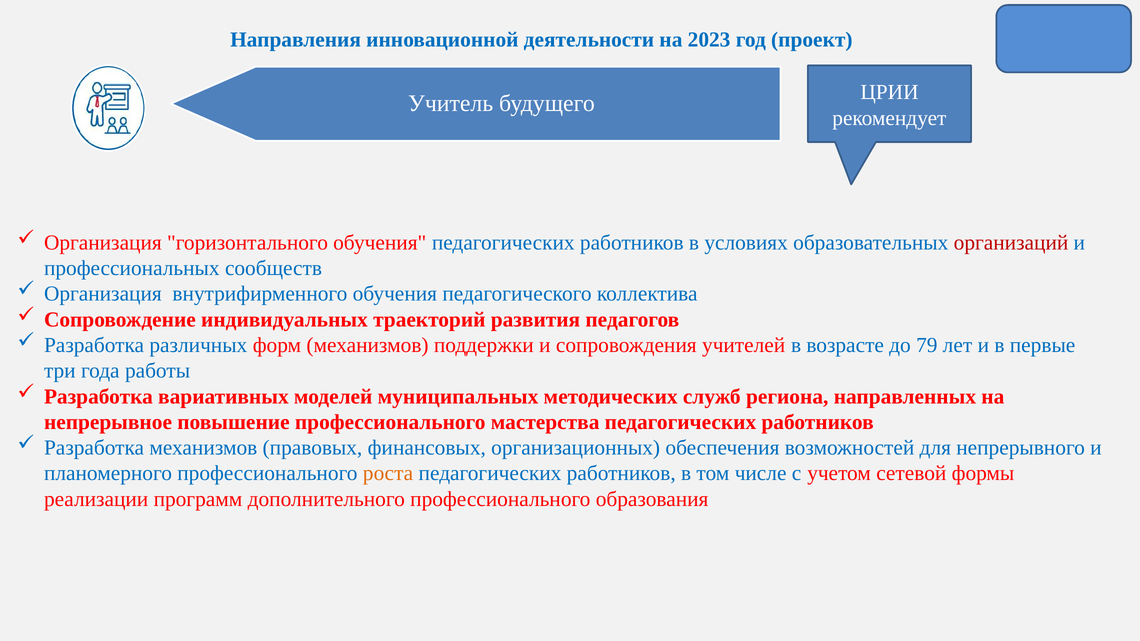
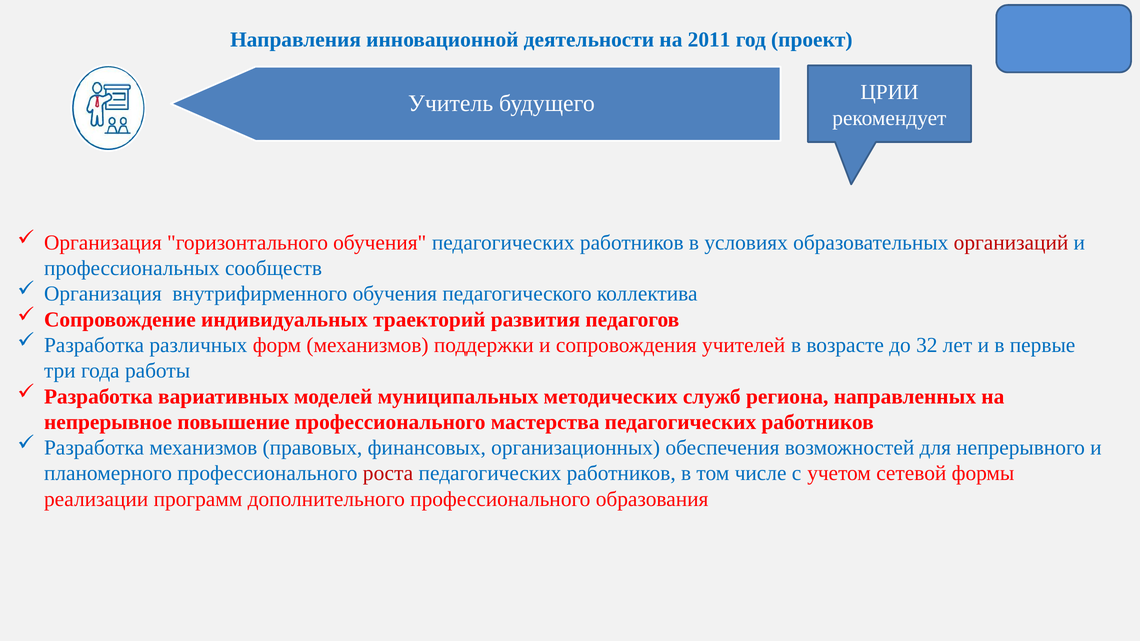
2023: 2023 -> 2011
79: 79 -> 32
роста colour: orange -> red
